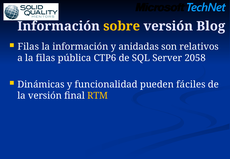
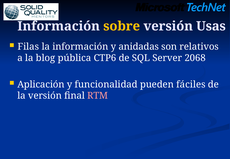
Blog: Blog -> Usas
la filas: filas -> blog
2058: 2058 -> 2068
Dinámicas: Dinámicas -> Aplicación
RTM colour: yellow -> pink
